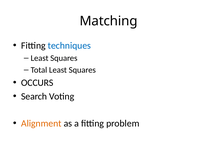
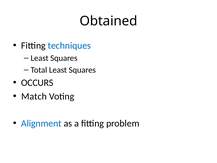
Matching: Matching -> Obtained
Search: Search -> Match
Alignment colour: orange -> blue
